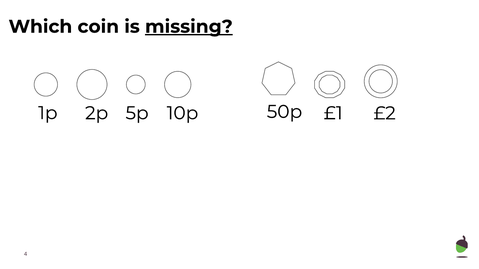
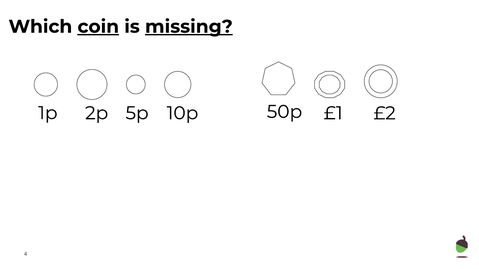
coin underline: none -> present
